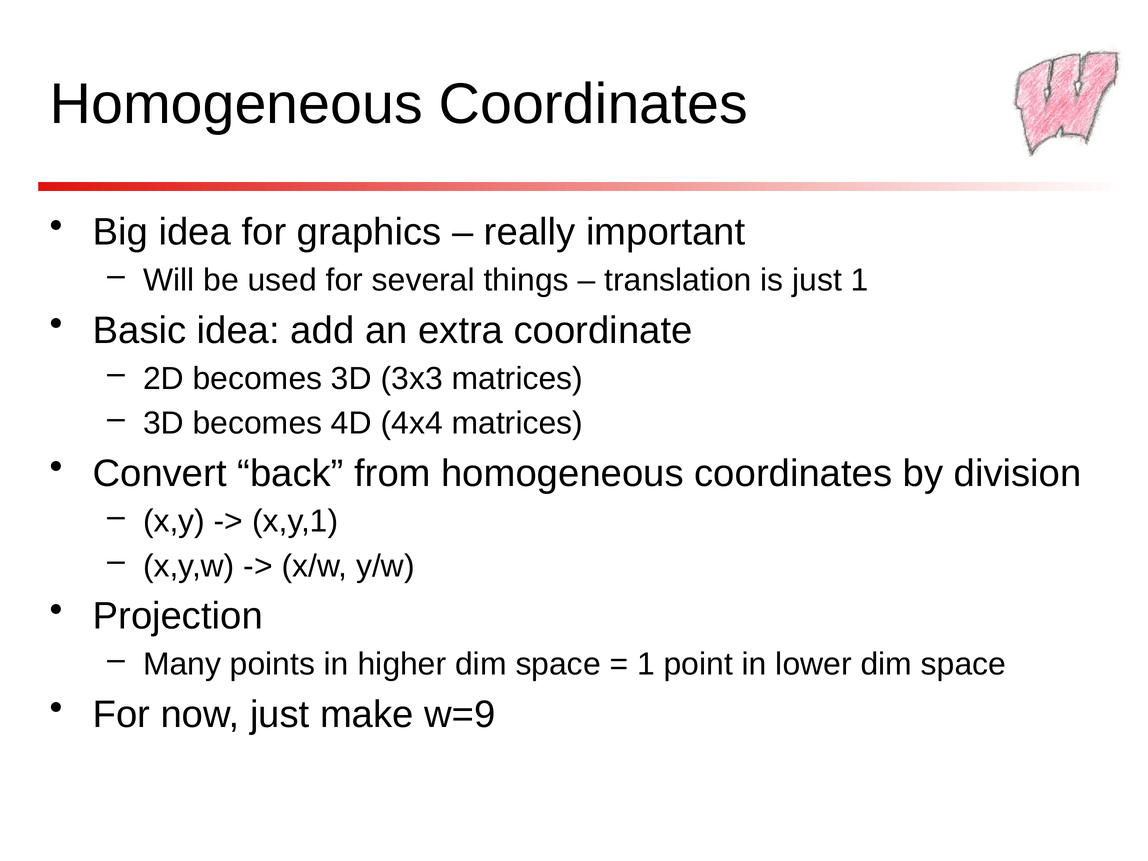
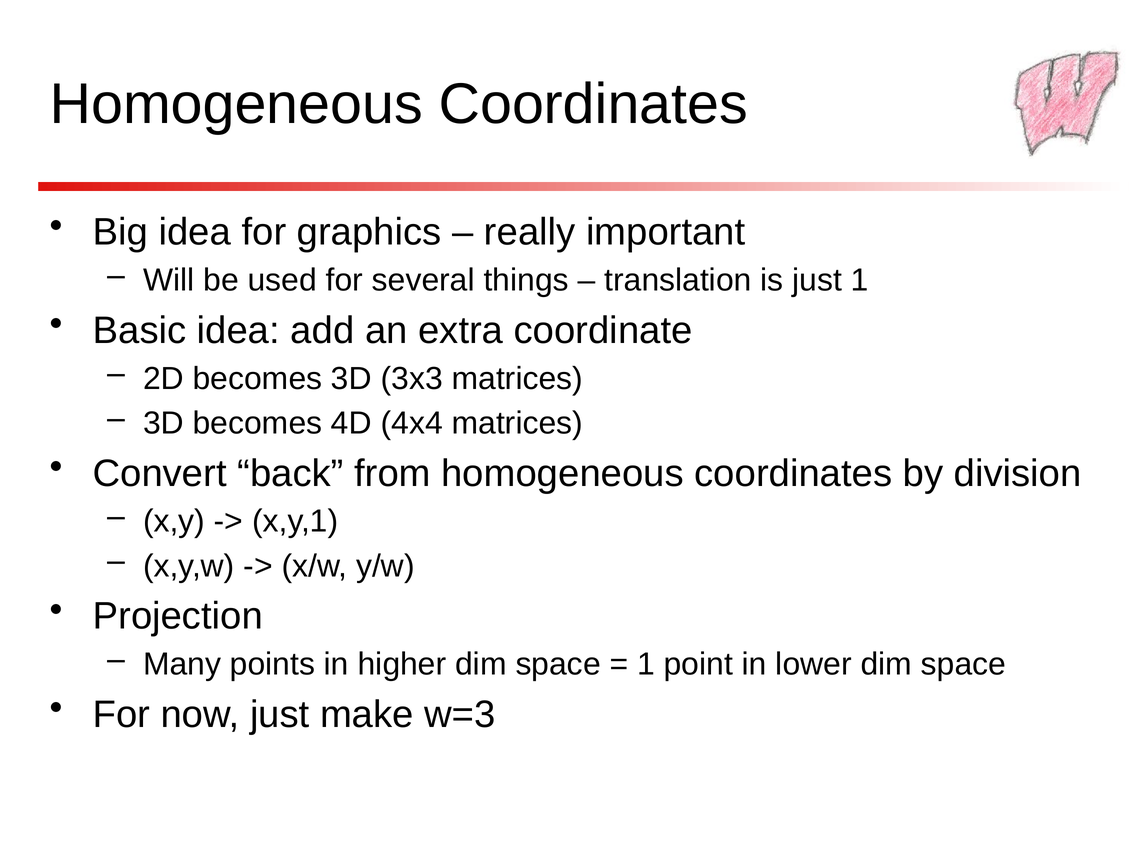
w=9: w=9 -> w=3
